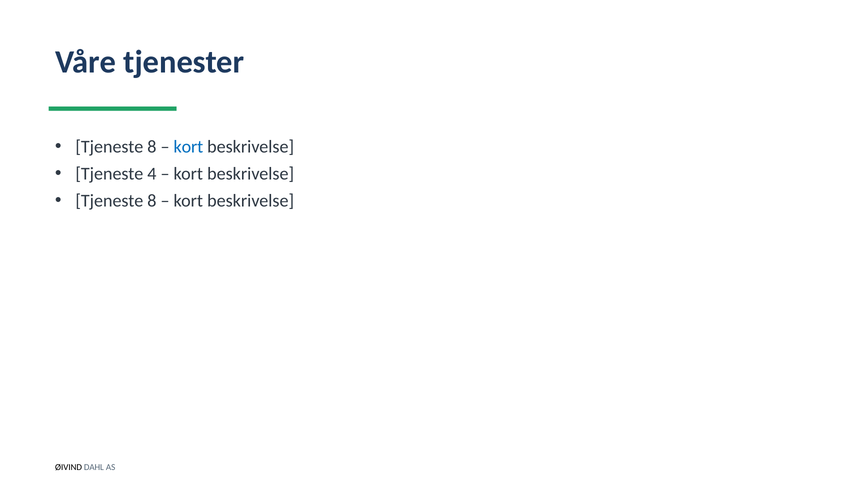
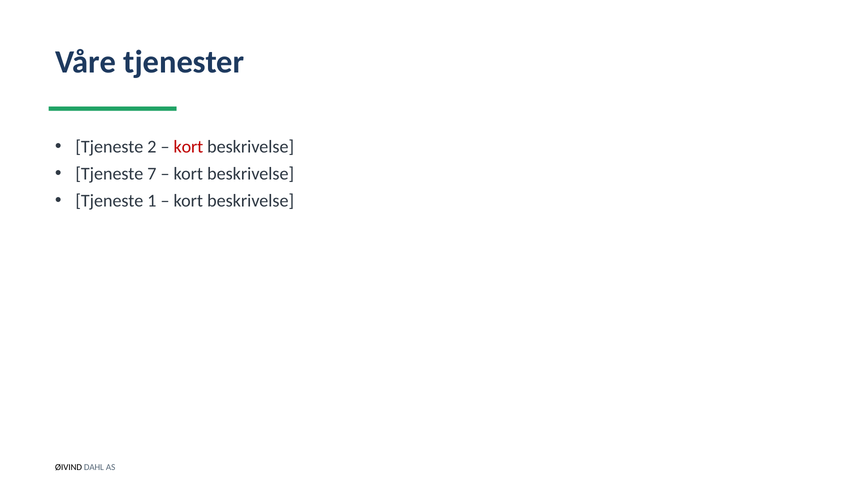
8 at (152, 147): 8 -> 2
kort at (188, 147) colour: blue -> red
4: 4 -> 7
8 at (152, 201): 8 -> 1
